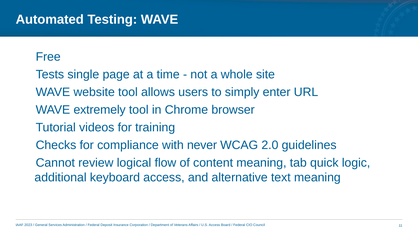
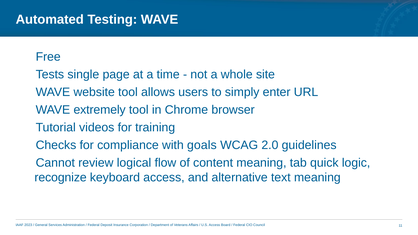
never: never -> goals
additional: additional -> recognize
